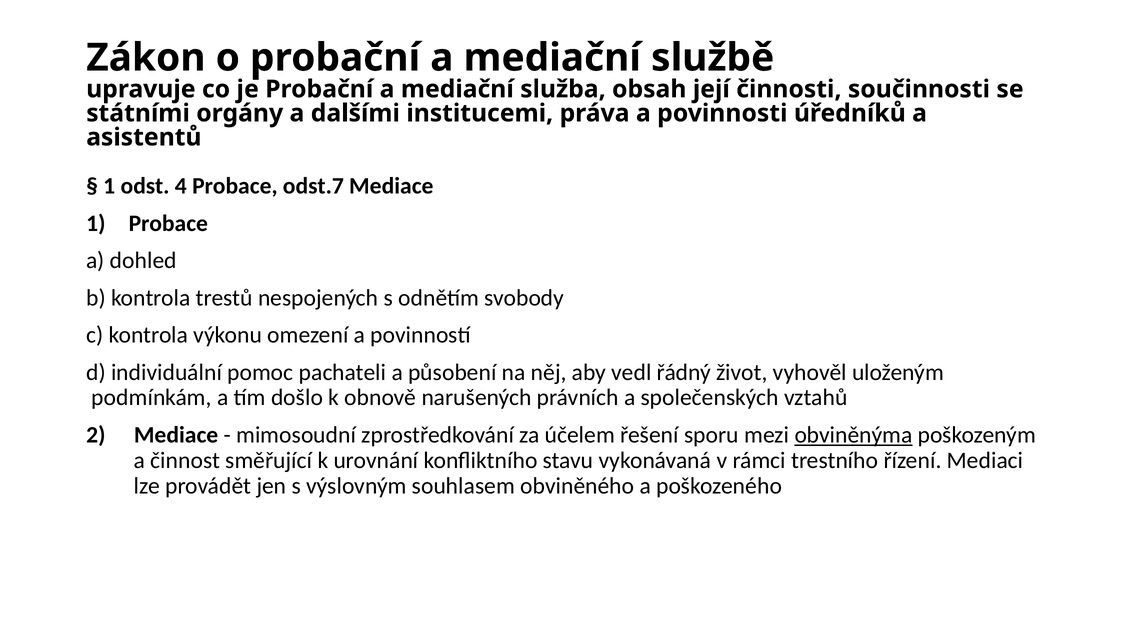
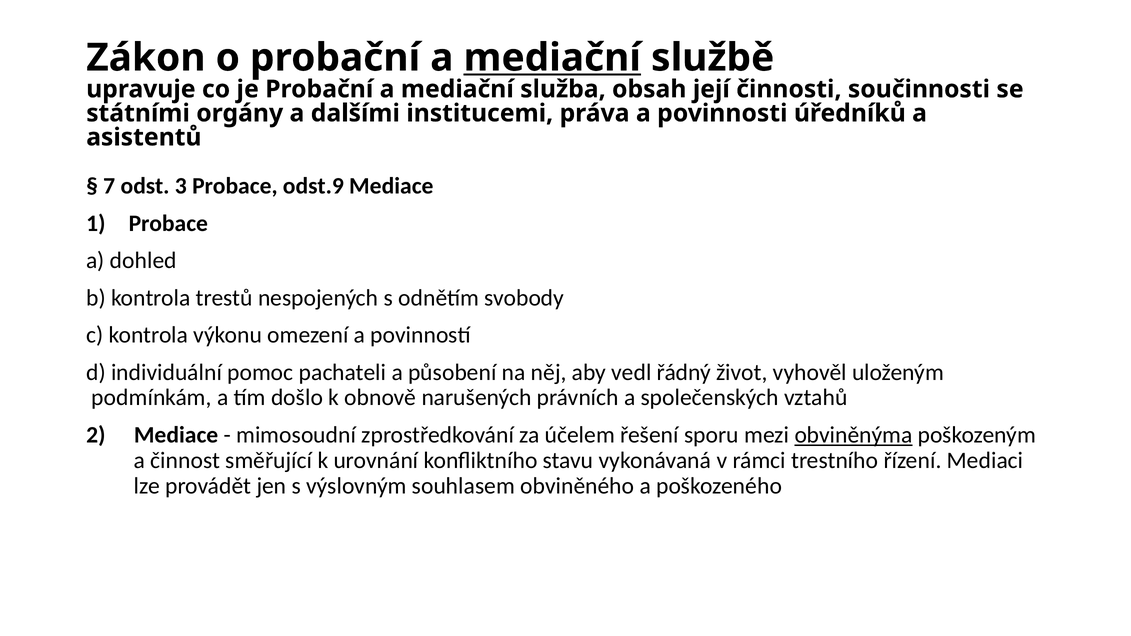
mediační at (552, 58) underline: none -> present
1 at (109, 186): 1 -> 7
4: 4 -> 3
odst.7: odst.7 -> odst.9
